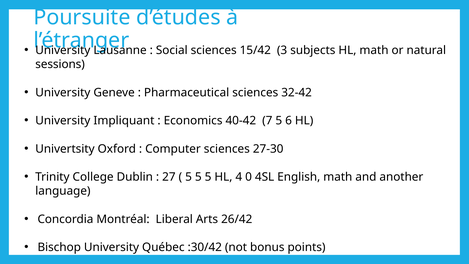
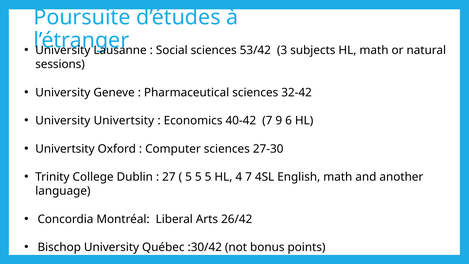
15/42: 15/42 -> 53/42
University Impliquant: Impliquant -> Univertsity
7 5: 5 -> 9
4 0: 0 -> 7
